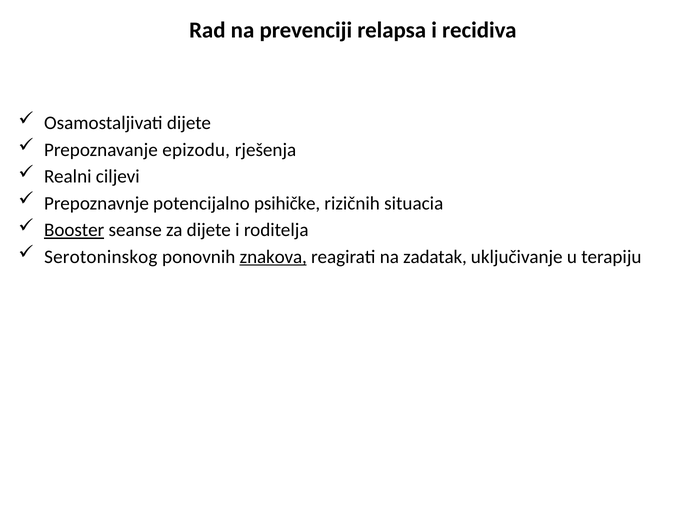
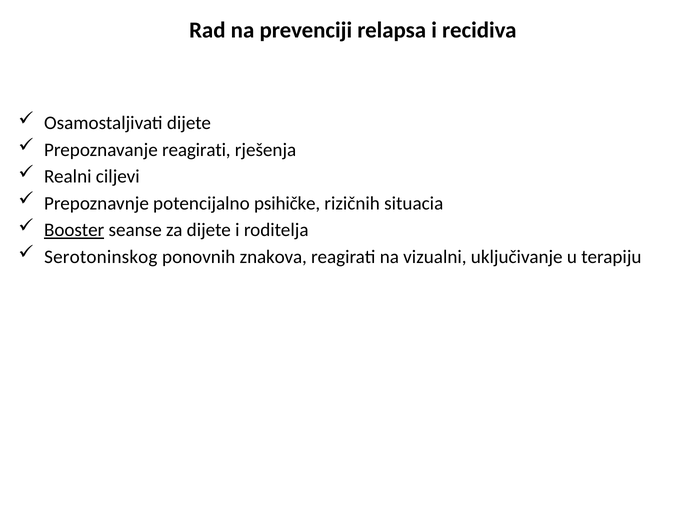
Prepoznavanje epizodu: epizodu -> reagirati
znakova underline: present -> none
zadatak: zadatak -> vizualni
